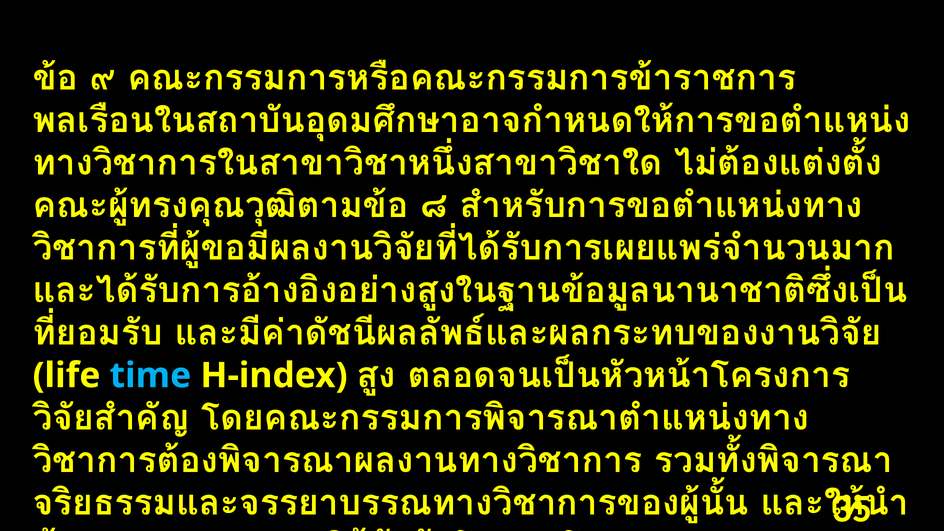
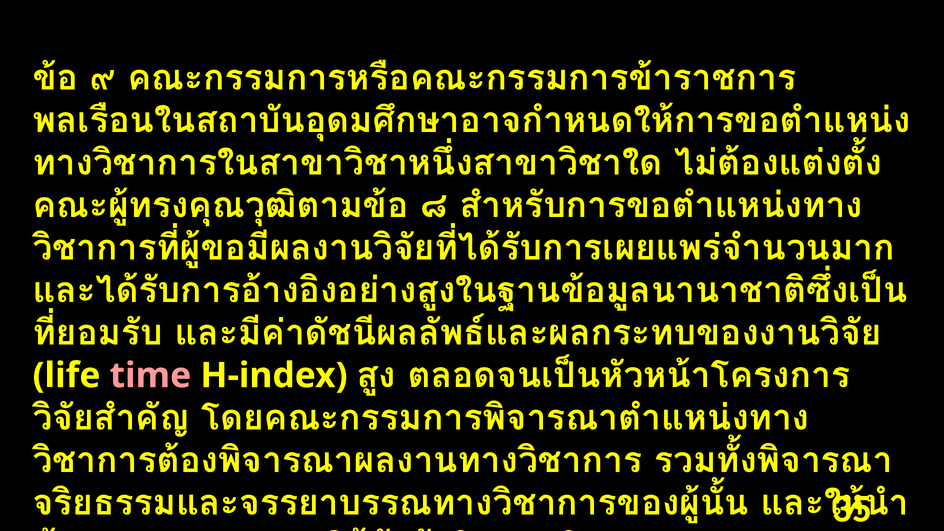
time colour: light blue -> pink
